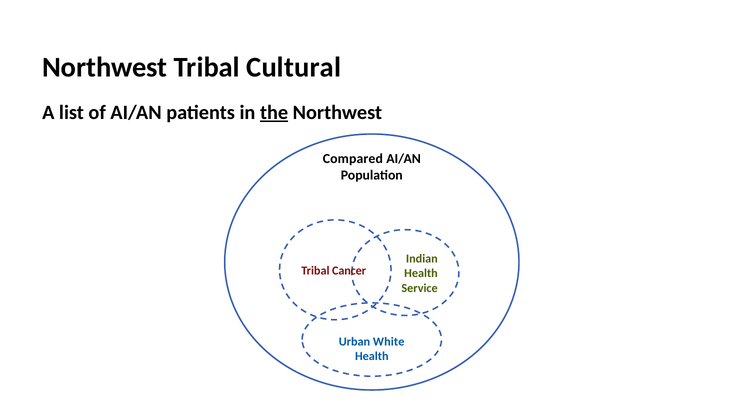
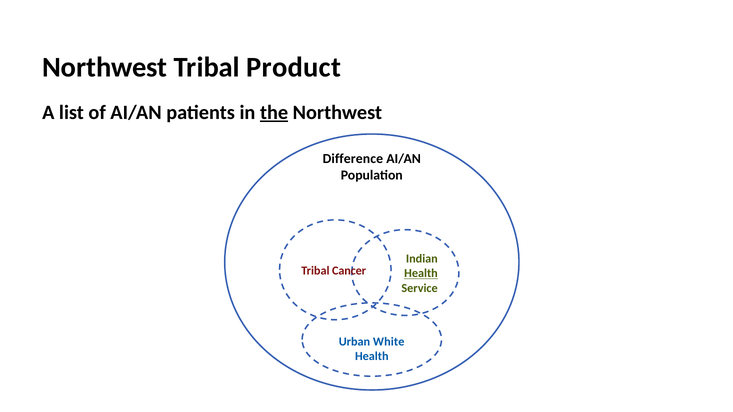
Cultural: Cultural -> Product
Compared: Compared -> Difference
Health at (421, 274) underline: none -> present
